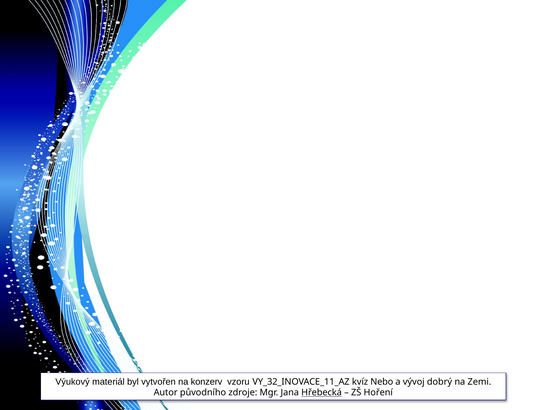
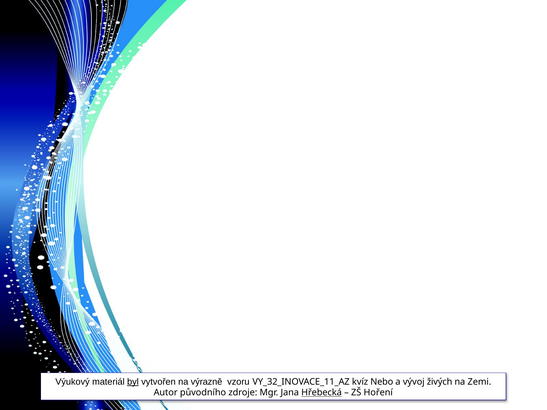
byl underline: none -> present
konzerv: konzerv -> výrazně
dobrý: dobrý -> živých
